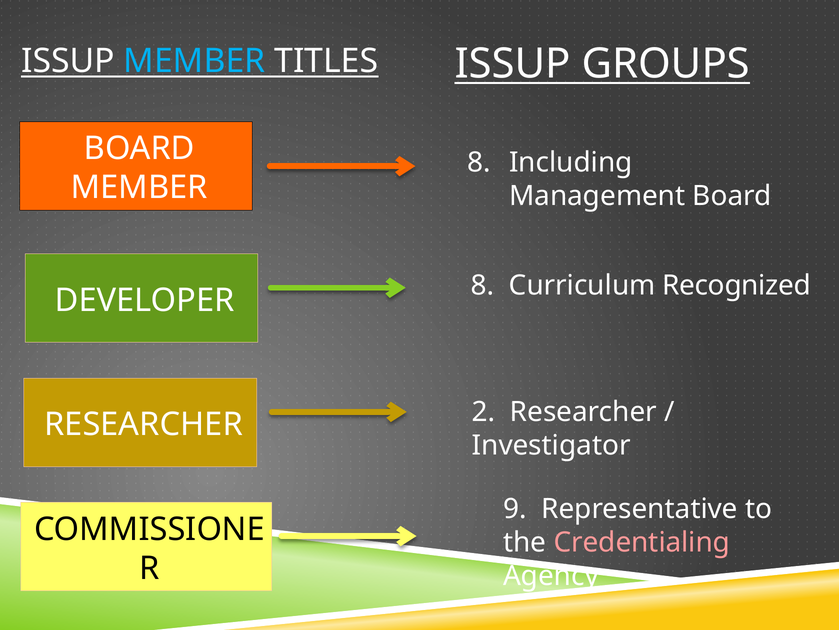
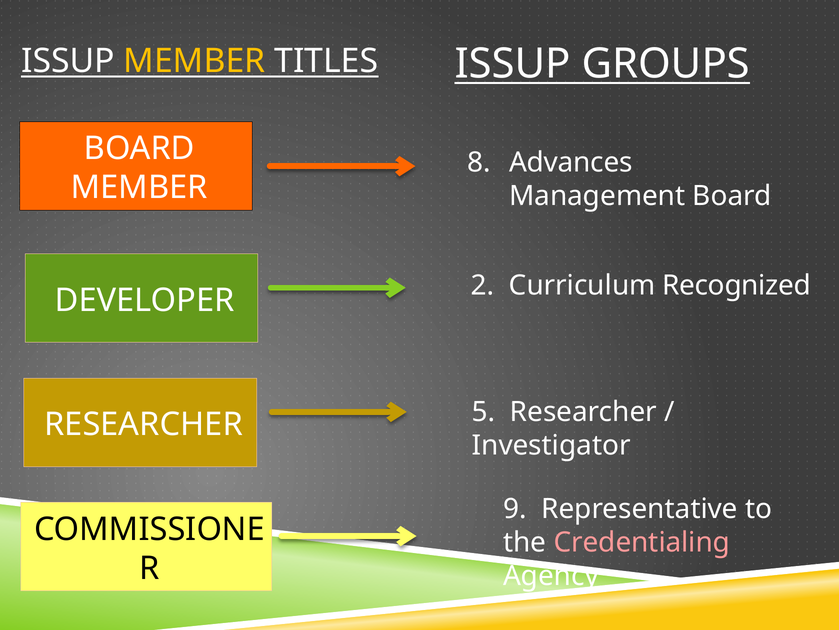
MEMBER at (194, 61) colour: light blue -> yellow
Including: Including -> Advances
DEVELOPER 8: 8 -> 2
2: 2 -> 5
